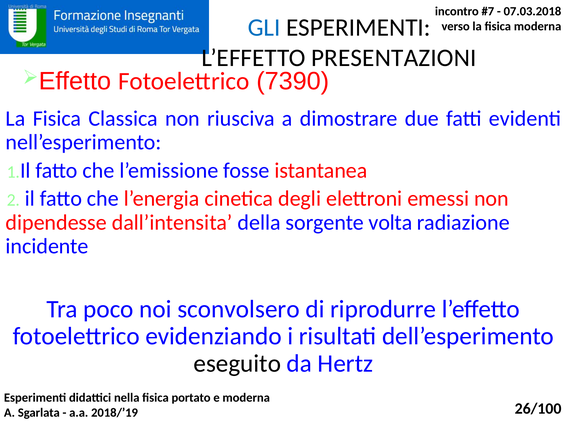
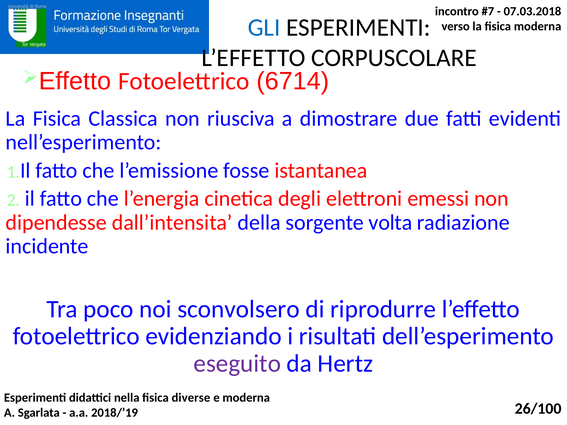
PRESENTAZIONI: PRESENTAZIONI -> CORPUSCOLARE
7390: 7390 -> 6714
eseguito colour: black -> purple
portato: portato -> diverse
